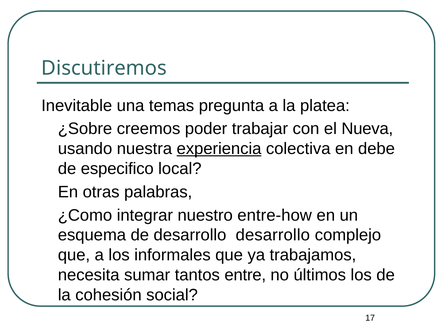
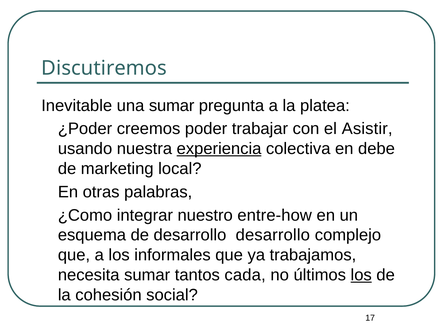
una temas: temas -> sumar
¿Sobre: ¿Sobre -> ¿Poder
Nueva: Nueva -> Asistir
especifico: especifico -> marketing
entre: entre -> cada
los at (361, 275) underline: none -> present
